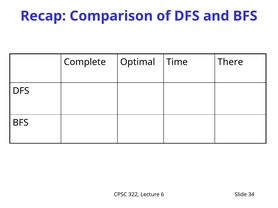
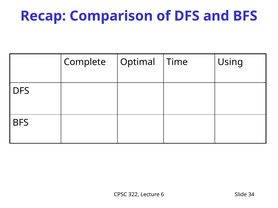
There: There -> Using
